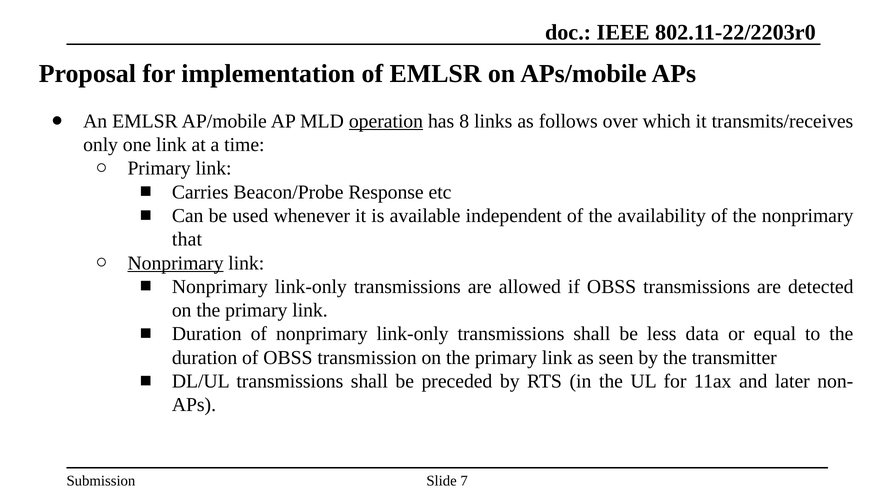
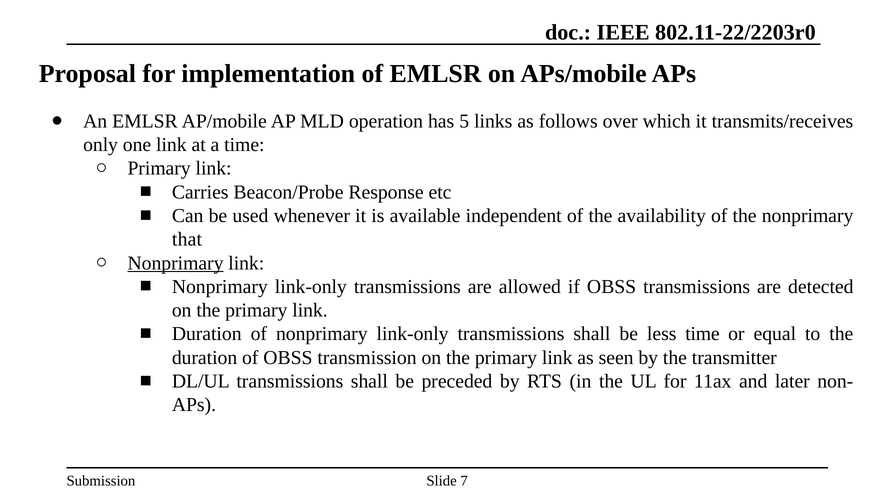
operation underline: present -> none
8: 8 -> 5
less data: data -> time
